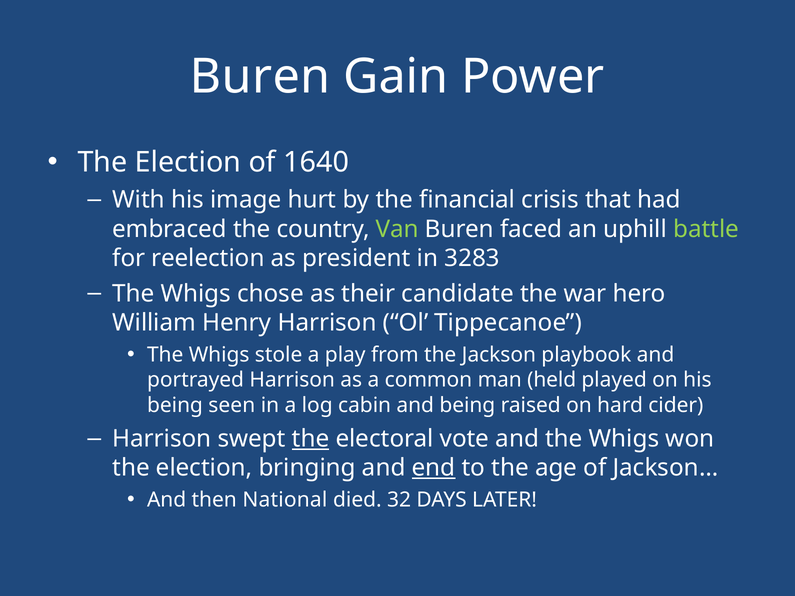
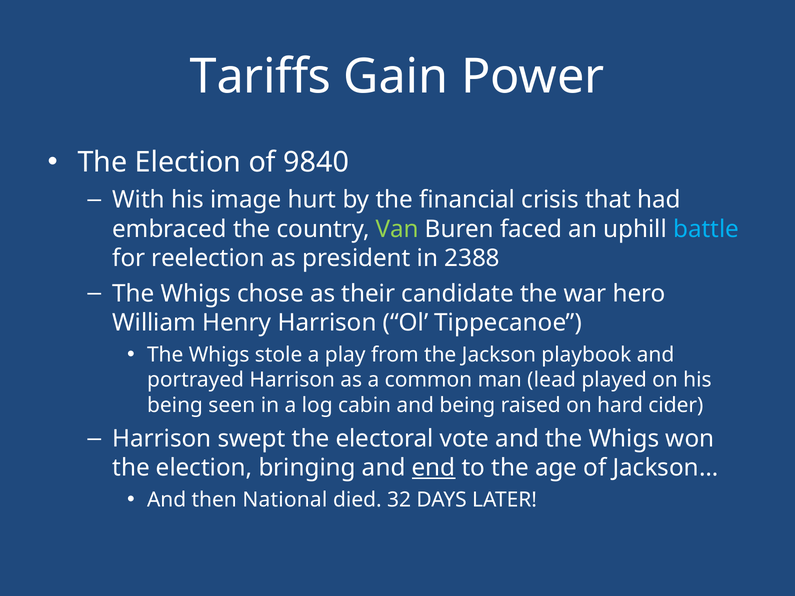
Buren at (260, 77): Buren -> Tariffs
1640: 1640 -> 9840
battle colour: light green -> light blue
3283: 3283 -> 2388
held: held -> lead
the at (311, 439) underline: present -> none
